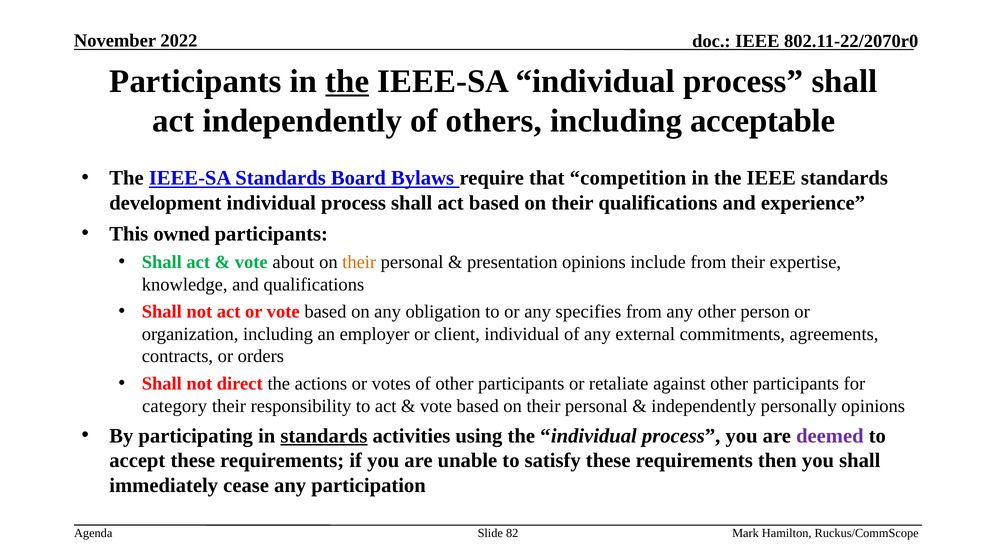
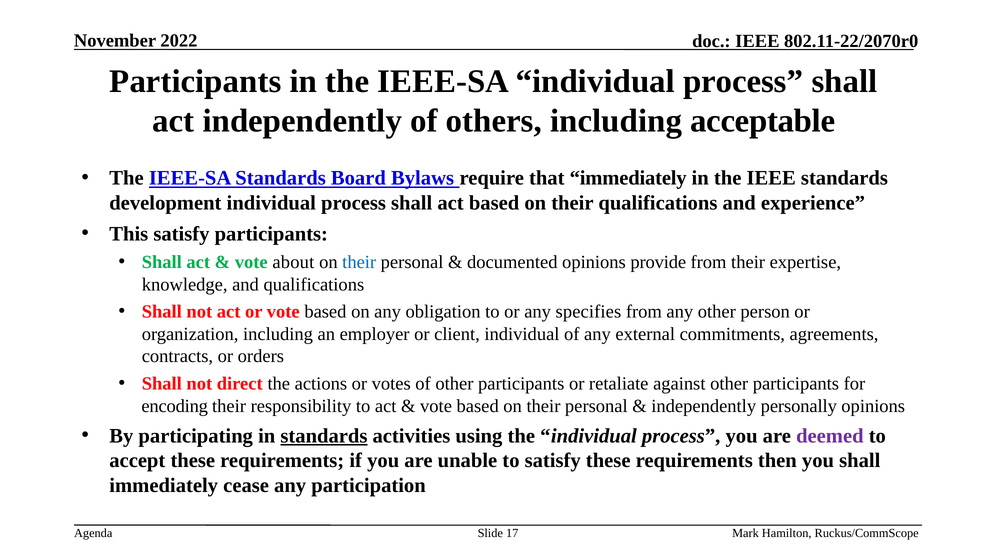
the at (347, 81) underline: present -> none
that competition: competition -> immediately
This owned: owned -> satisfy
their at (359, 262) colour: orange -> blue
presentation: presentation -> documented
include: include -> provide
category: category -> encoding
82: 82 -> 17
